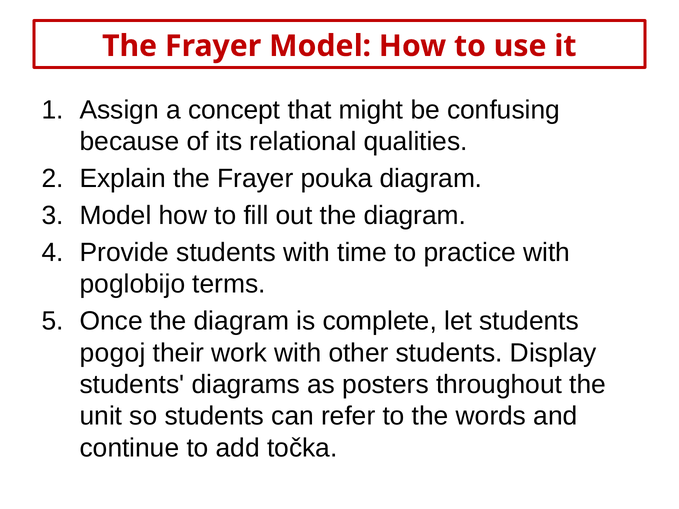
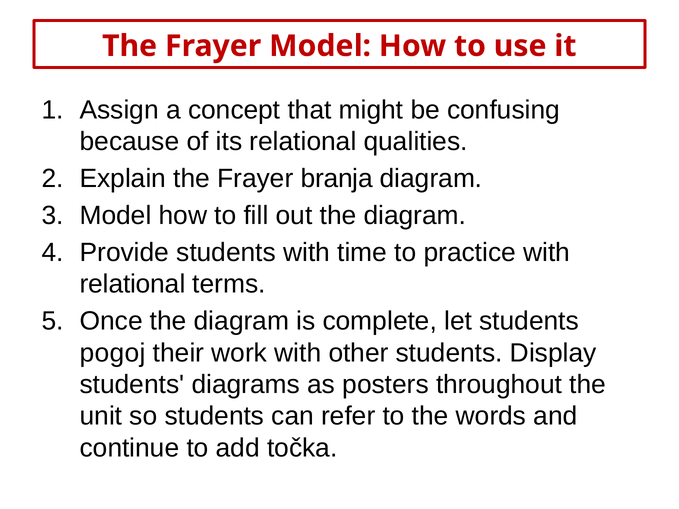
pouka: pouka -> branja
poglobijo at (132, 284): poglobijo -> relational
